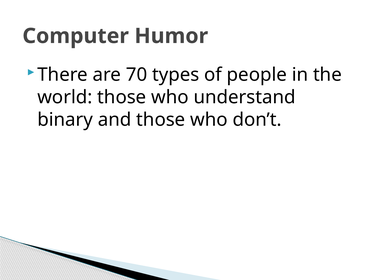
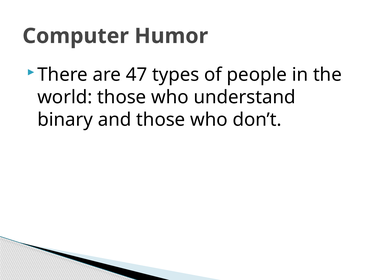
70: 70 -> 47
